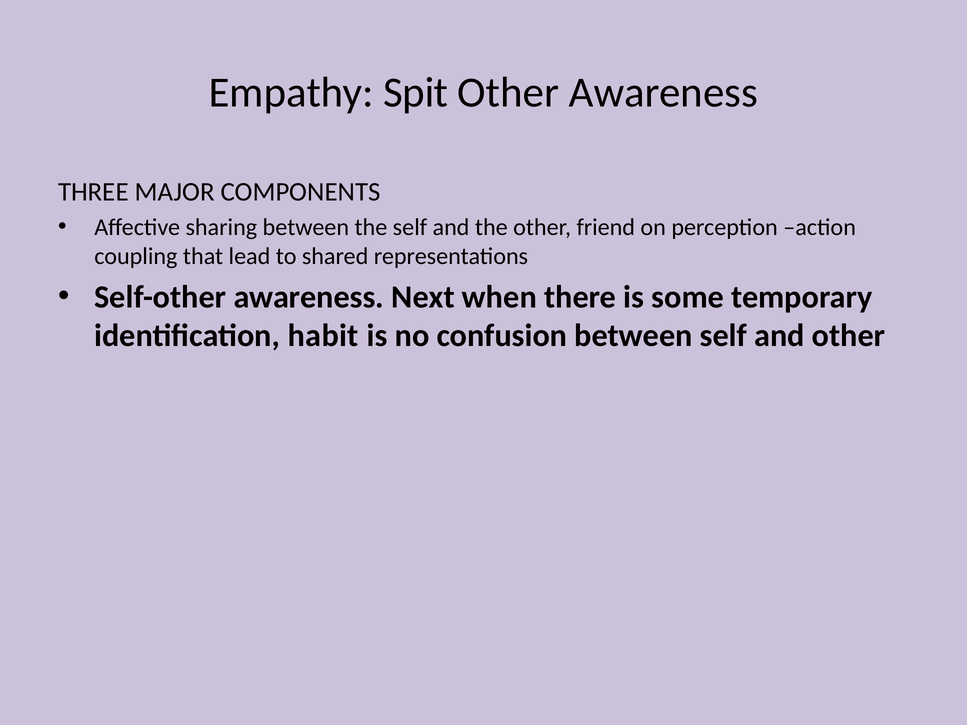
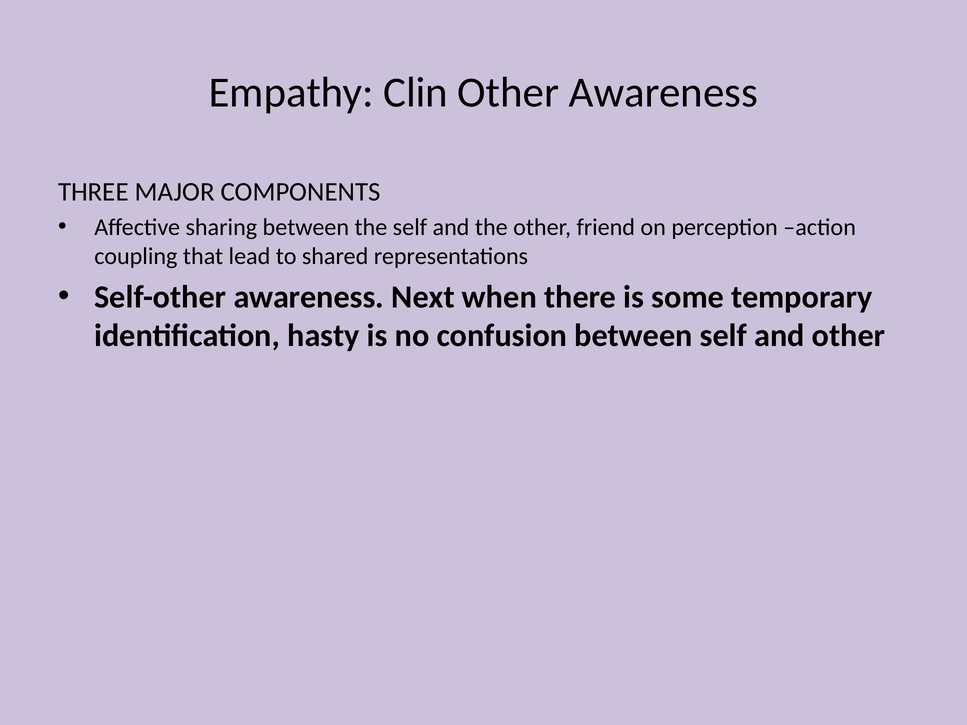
Spit: Spit -> Clin
habit: habit -> hasty
